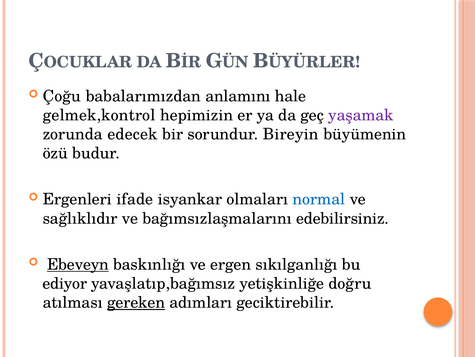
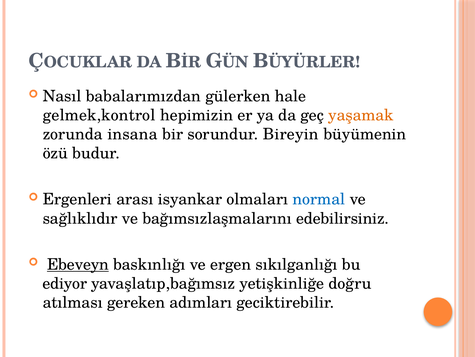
Çoğu: Çoğu -> Nasıl
anlamını: anlamını -> gülerken
yaşamak colour: purple -> orange
edecek: edecek -> insana
ifade: ifade -> arası
gereken underline: present -> none
